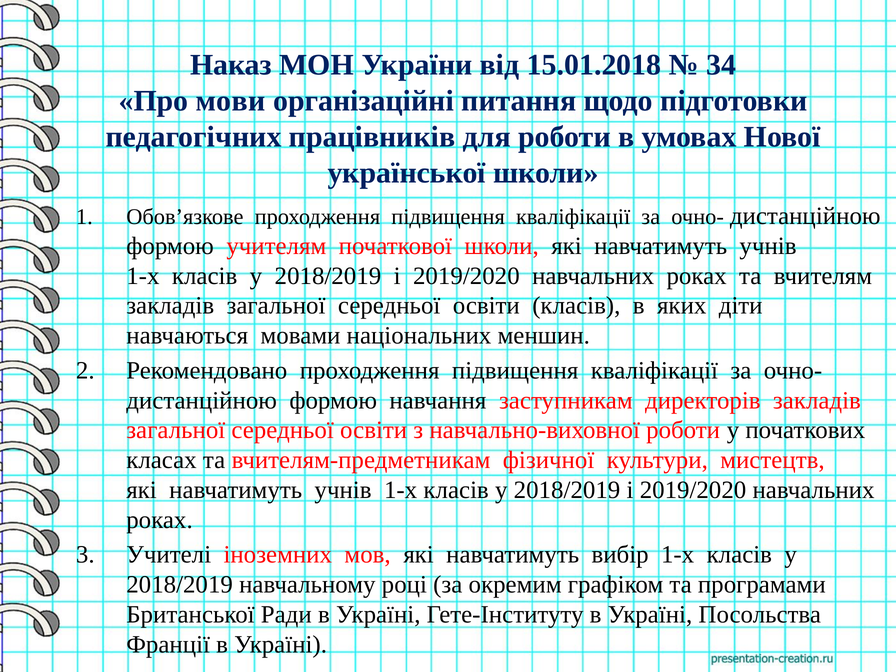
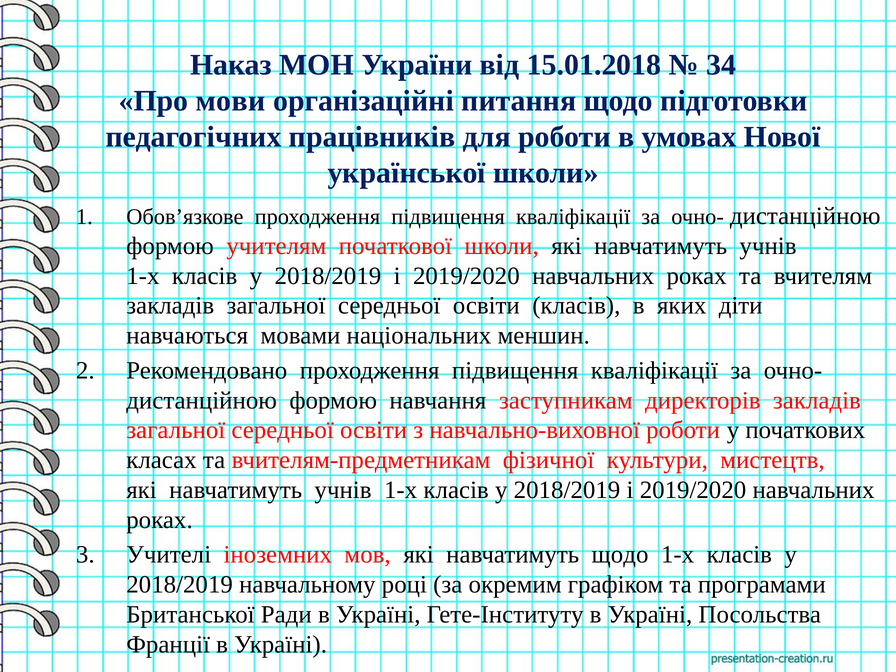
навчатимуть вибір: вибір -> щодо
